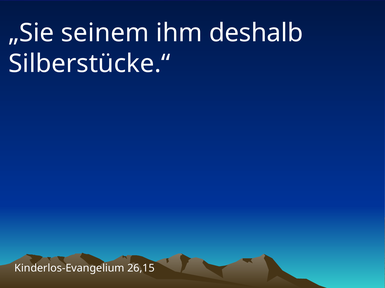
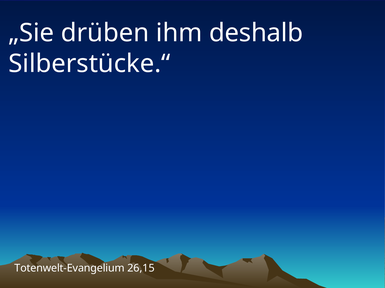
seinem: seinem -> drüben
Kinderlos-Evangelium: Kinderlos-Evangelium -> Totenwelt-Evangelium
